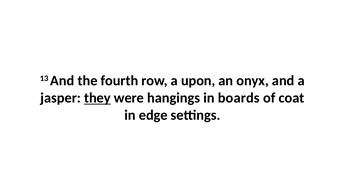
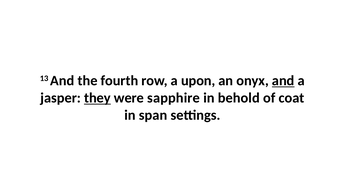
and at (283, 81) underline: none -> present
hangings: hangings -> sapphire
boards: boards -> behold
edge: edge -> span
